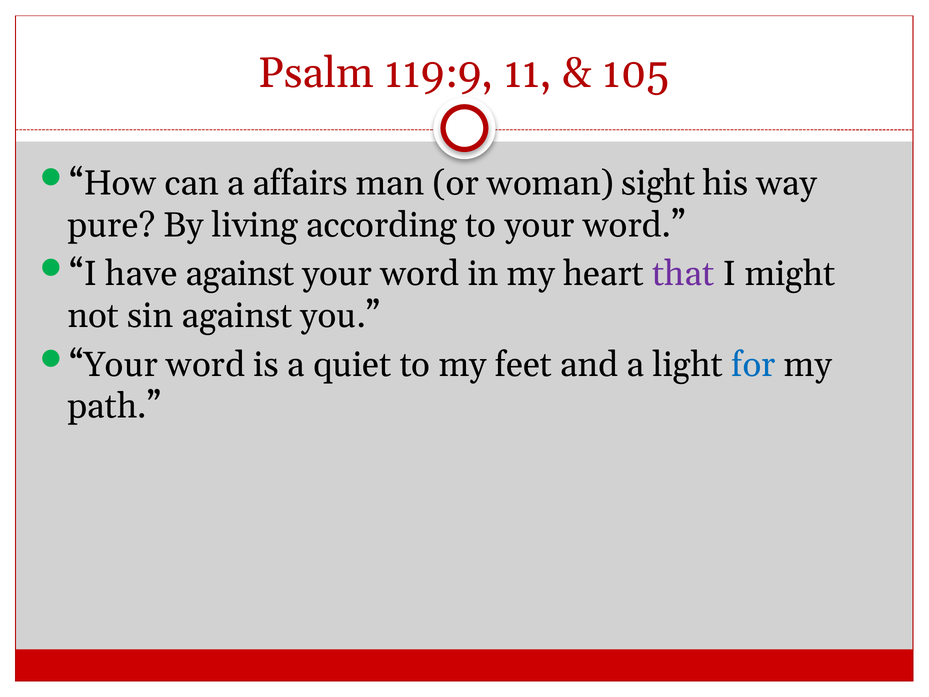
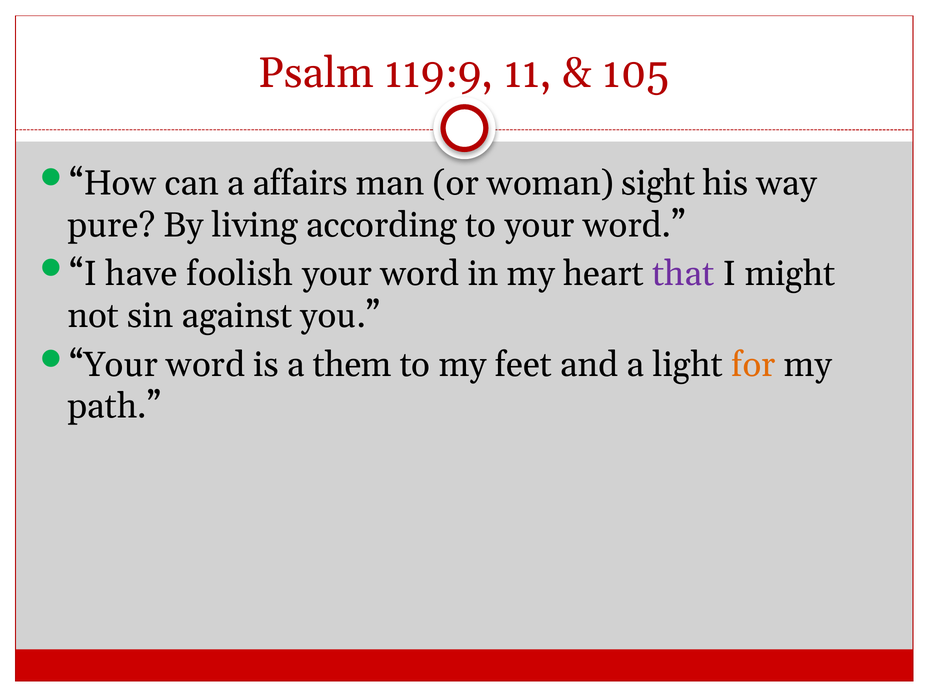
have against: against -> foolish
quiet: quiet -> them
for colour: blue -> orange
